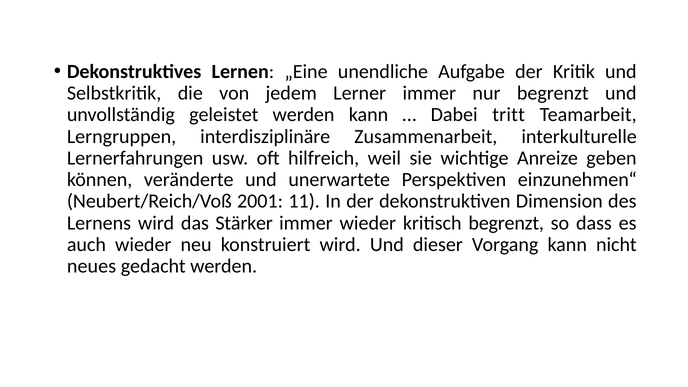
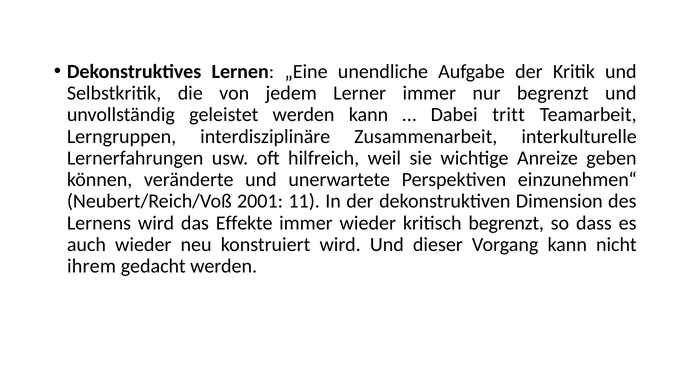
Stärker: Stärker -> Effekte
neues: neues -> ihrem
